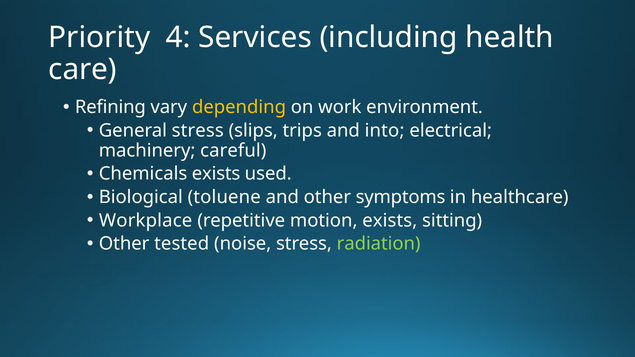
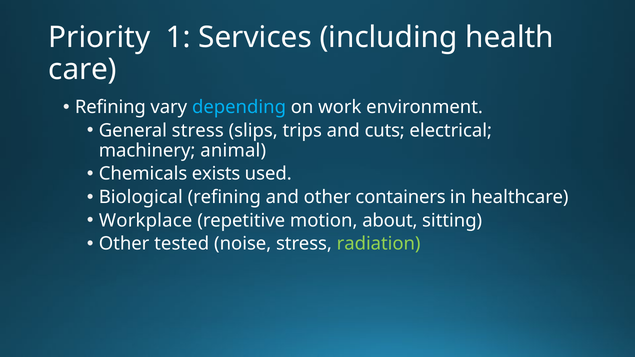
4: 4 -> 1
depending colour: yellow -> light blue
into: into -> cuts
careful: careful -> animal
Biological toluene: toluene -> refining
symptoms: symptoms -> containers
motion exists: exists -> about
